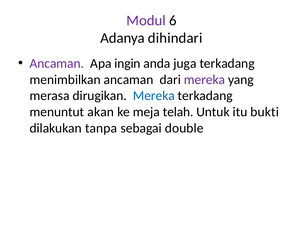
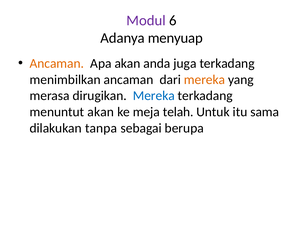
dihindari: dihindari -> menyuap
Ancaman at (57, 64) colour: purple -> orange
Apa ingin: ingin -> akan
mereka at (204, 80) colour: purple -> orange
bukti: bukti -> sama
double: double -> berupa
